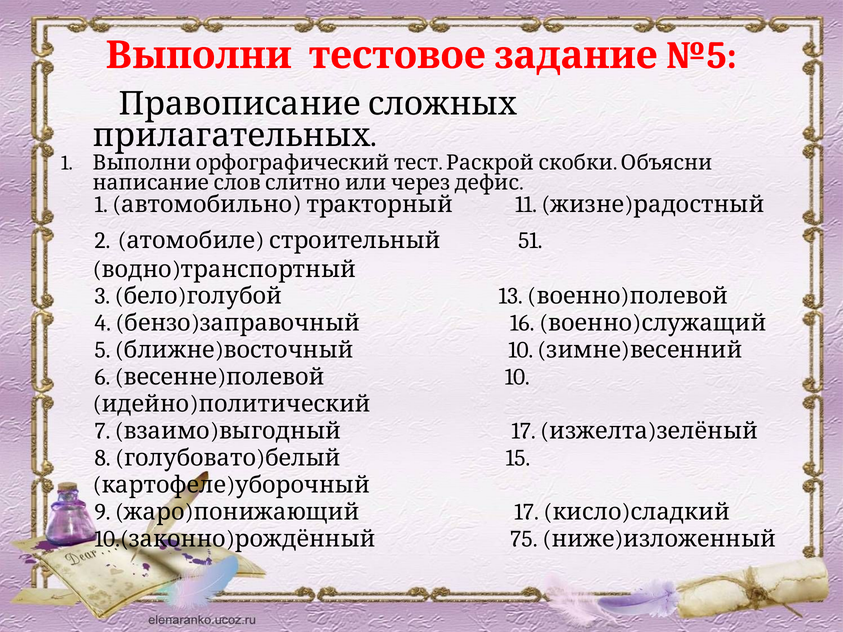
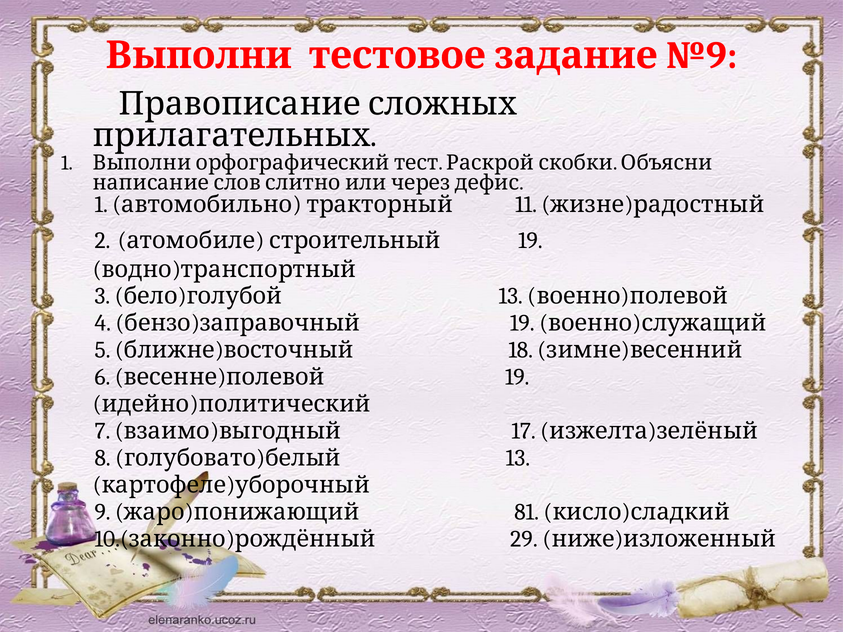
№5: №5 -> №9
51 at (530, 241): 51 -> 19
16 at (522, 323): 16 -> 19
10 at (521, 350): 10 -> 18
10 at (517, 377): 10 -> 19
15 at (518, 458): 15 -> 13
17 at (527, 512): 17 -> 81
75: 75 -> 29
